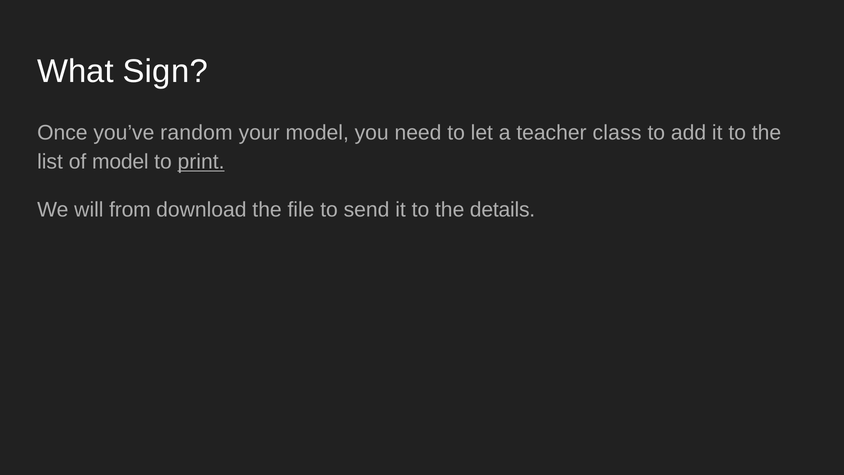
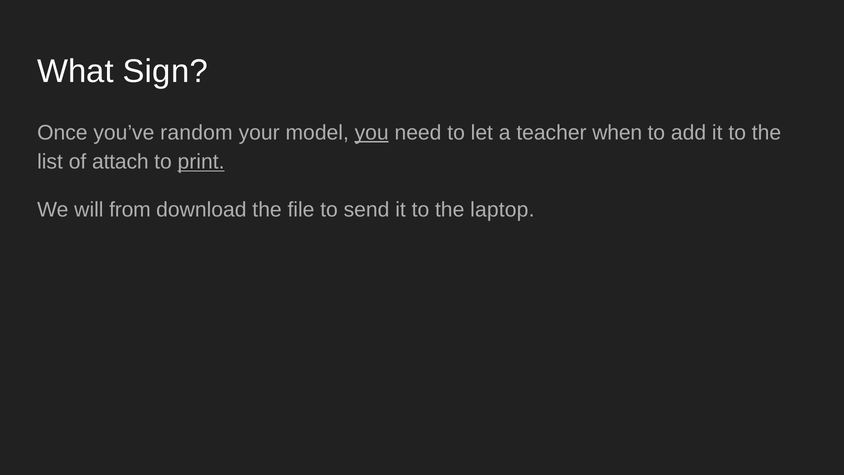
you underline: none -> present
class: class -> when
of model: model -> attach
details: details -> laptop
